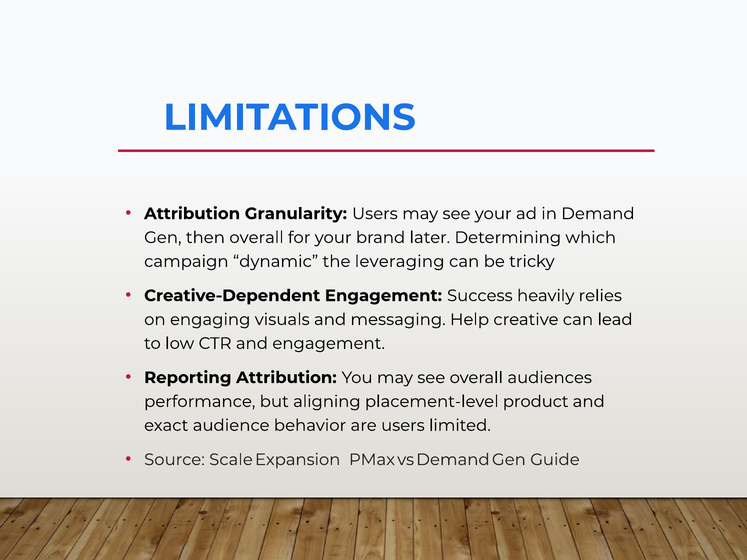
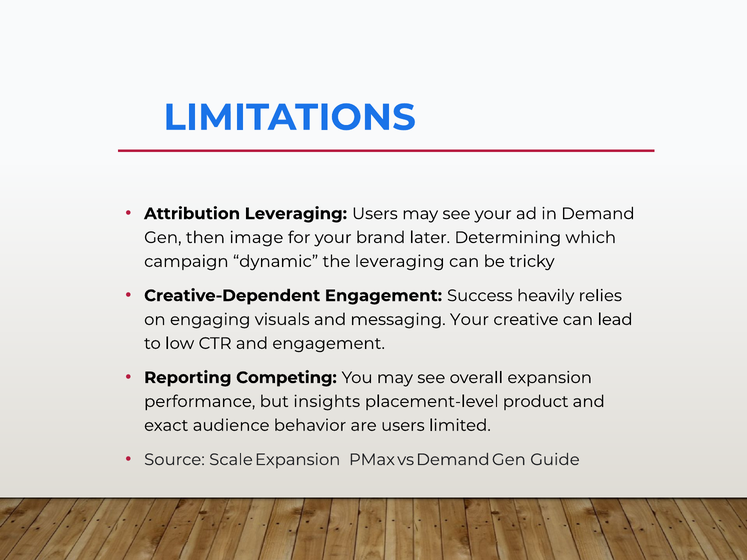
Attribution Granularity: Granularity -> Leveraging
then overall: overall -> image
messaging Help: Help -> Your
Reporting Attribution: Attribution -> Competing
overall audiences: audiences -> expansion
aligning: aligning -> insights
